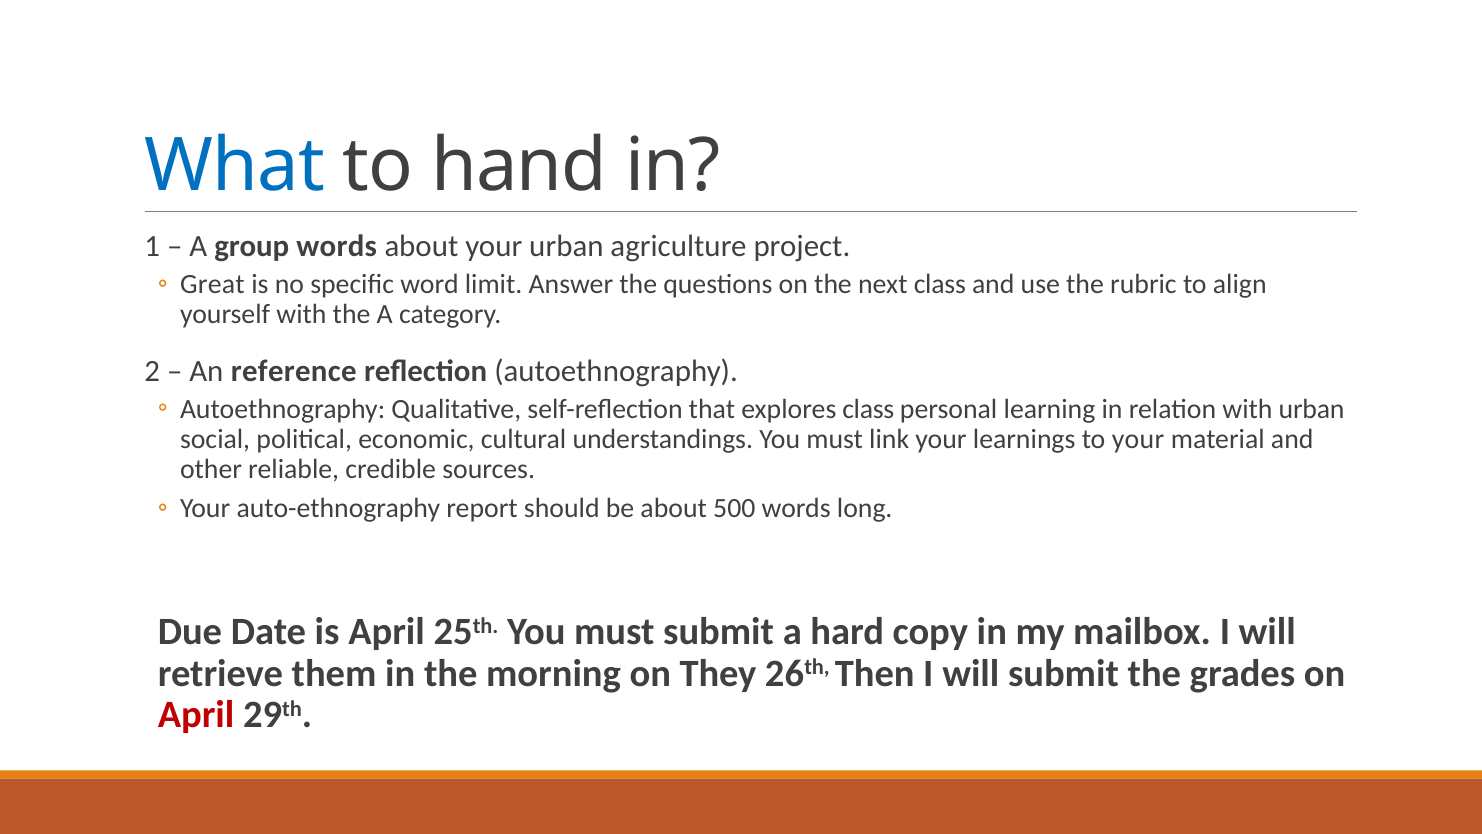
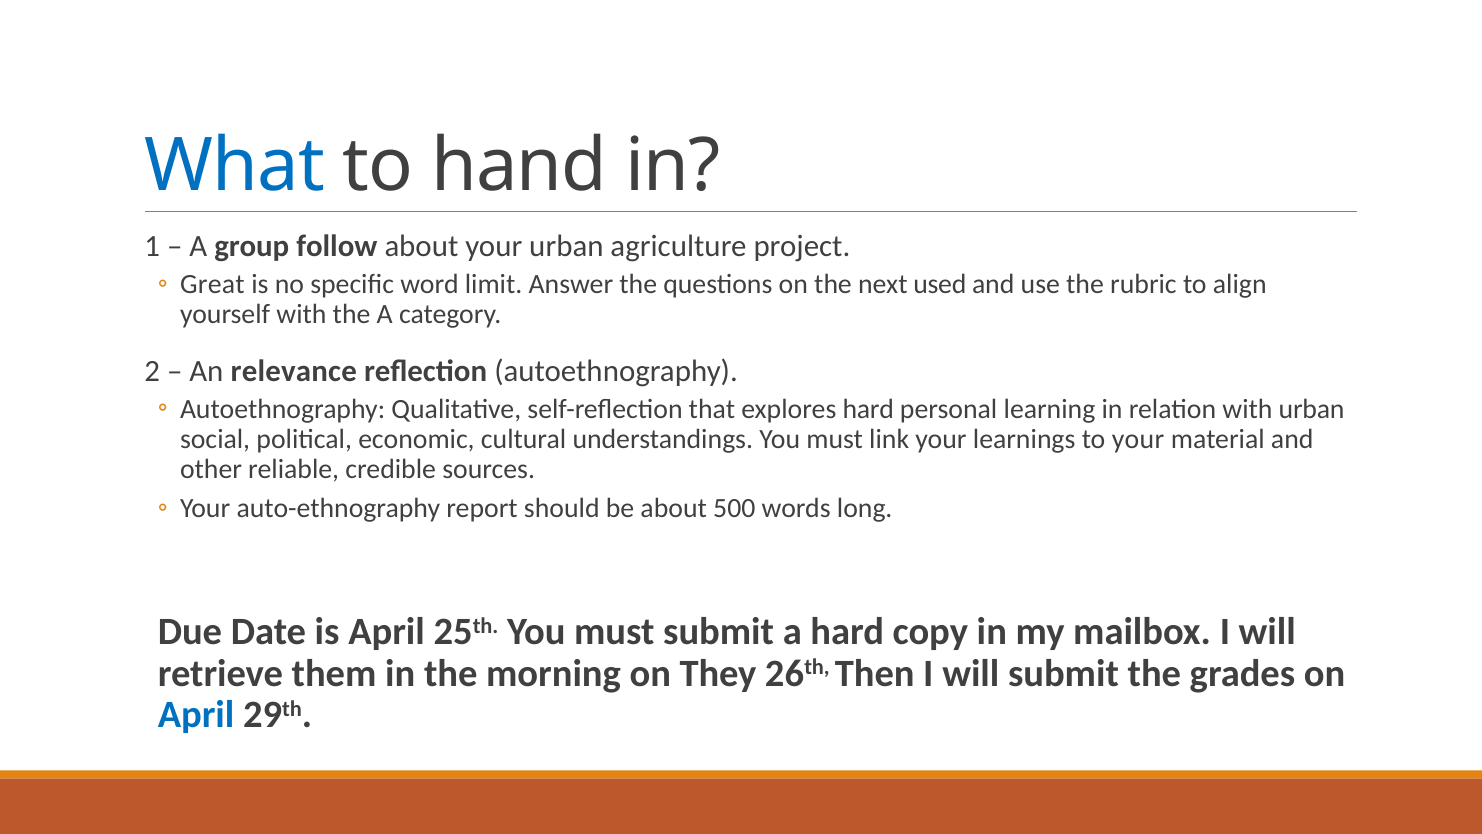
group words: words -> follow
next class: class -> used
reference: reference -> relevance
explores class: class -> hard
April at (196, 715) colour: red -> blue
